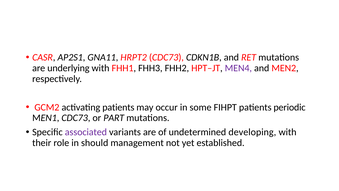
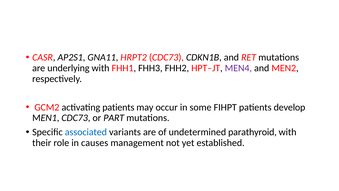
periodic: periodic -> develop
associated colour: purple -> blue
developing: developing -> parathyroid
should: should -> causes
